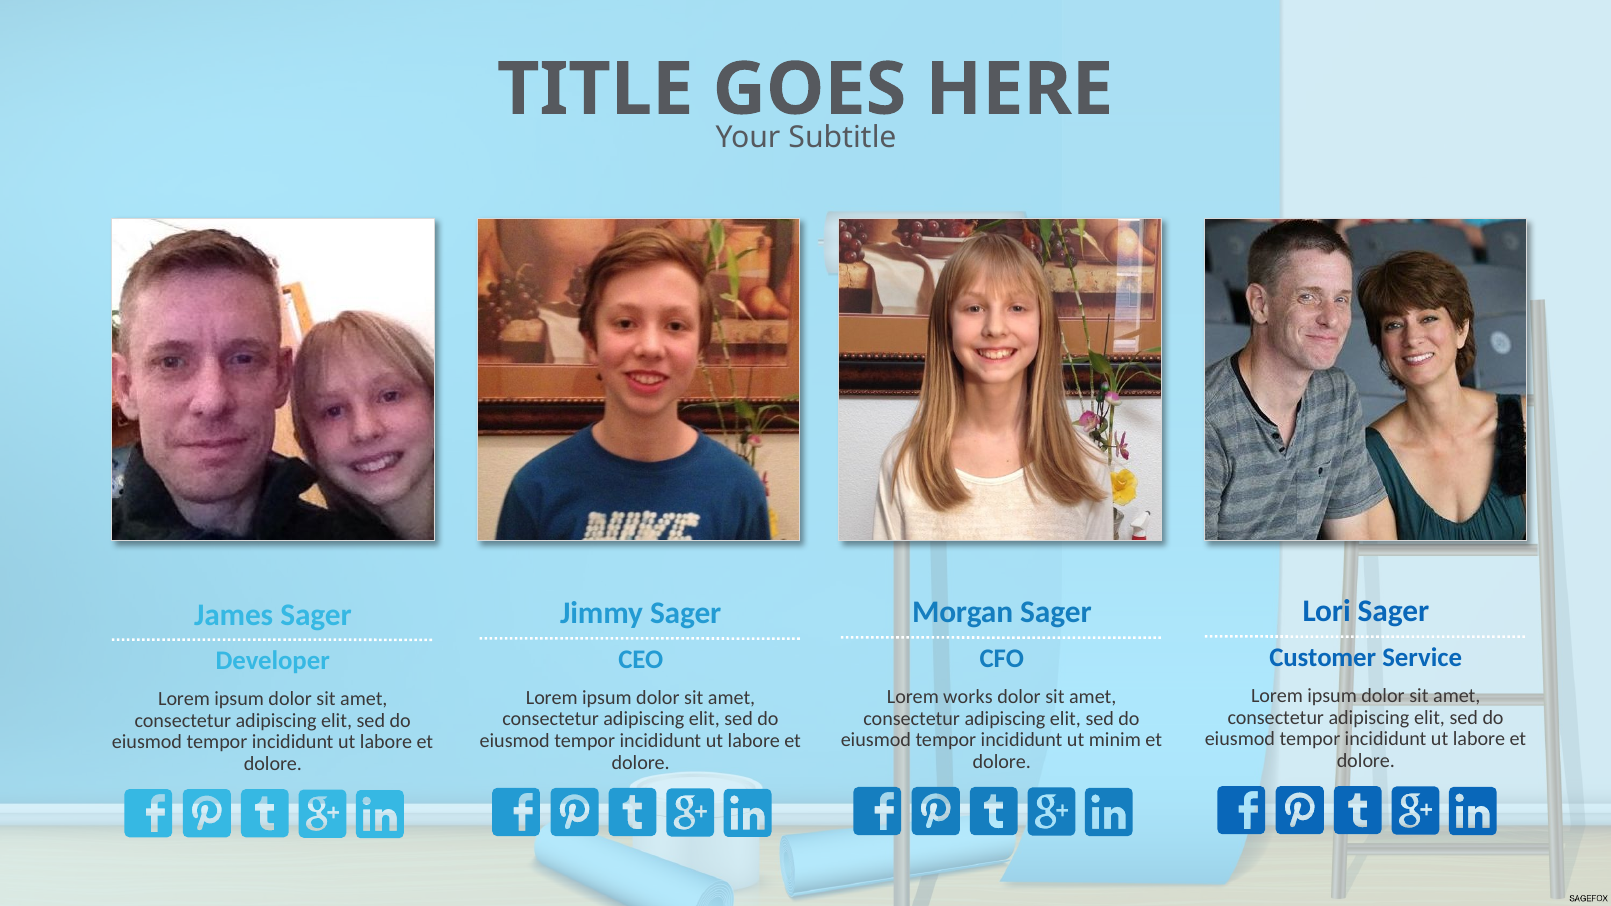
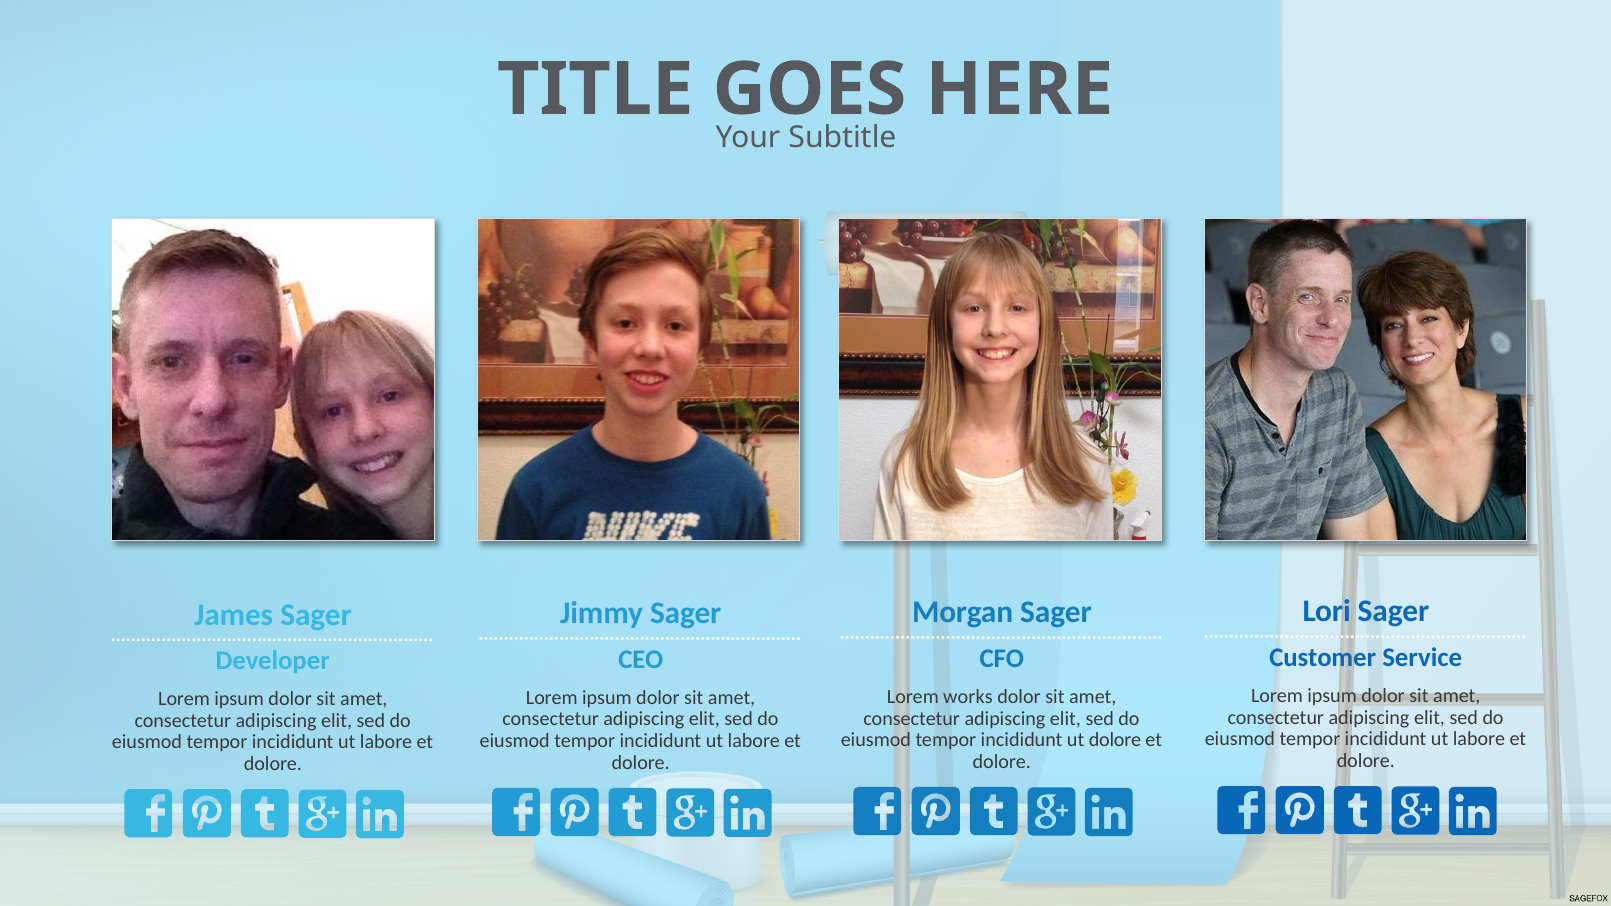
ut minim: minim -> dolore
